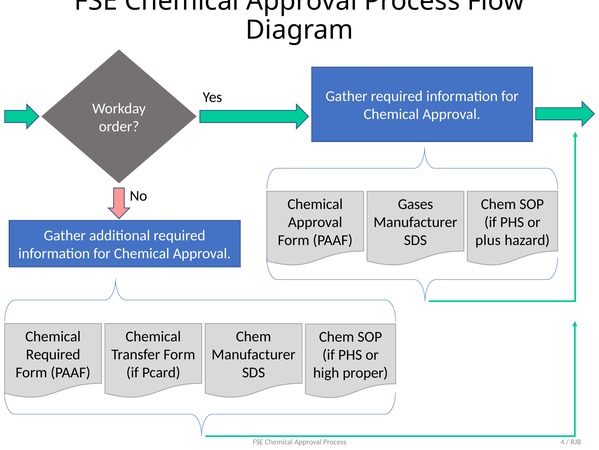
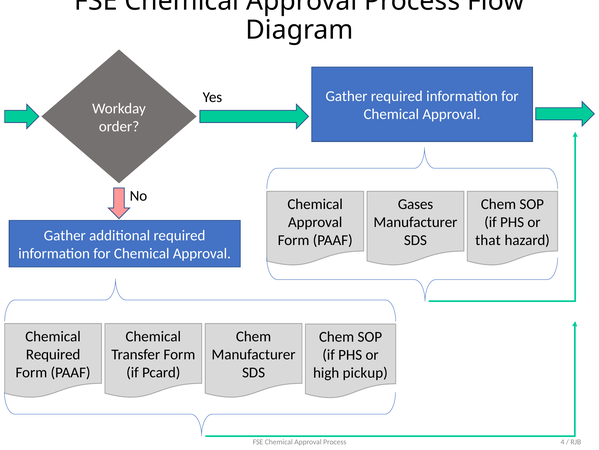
plus: plus -> that
proper: proper -> pickup
